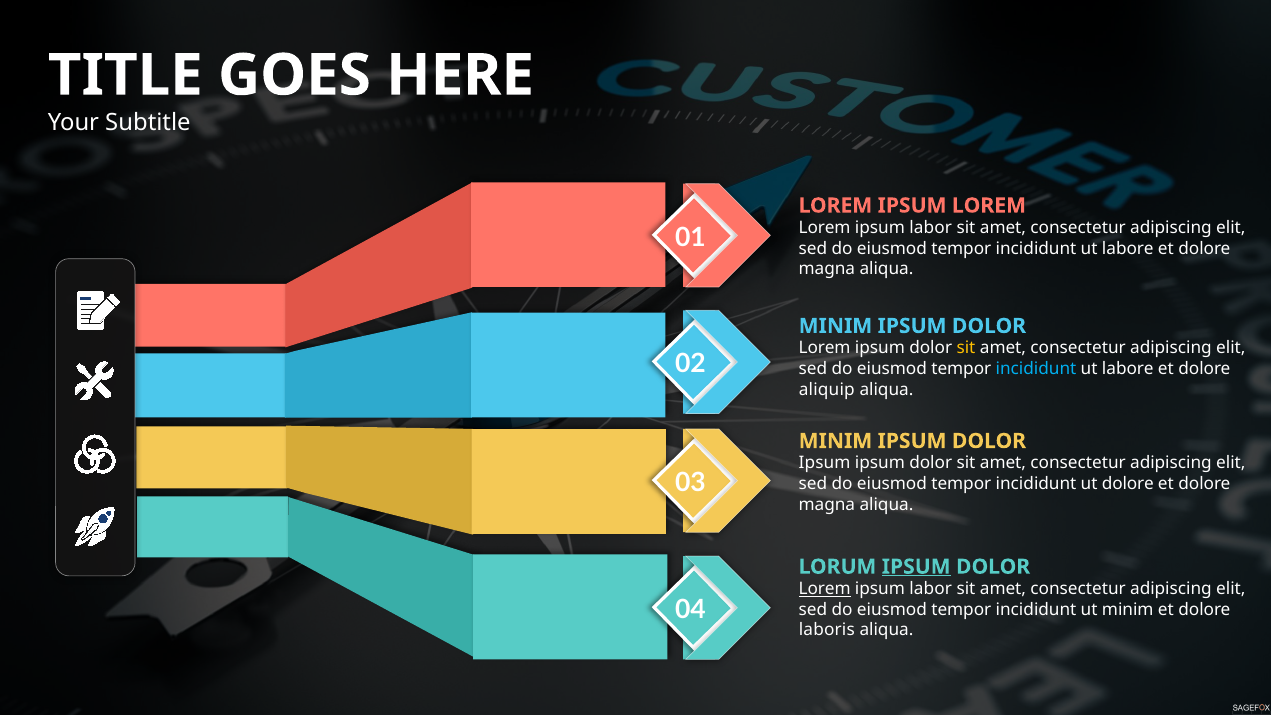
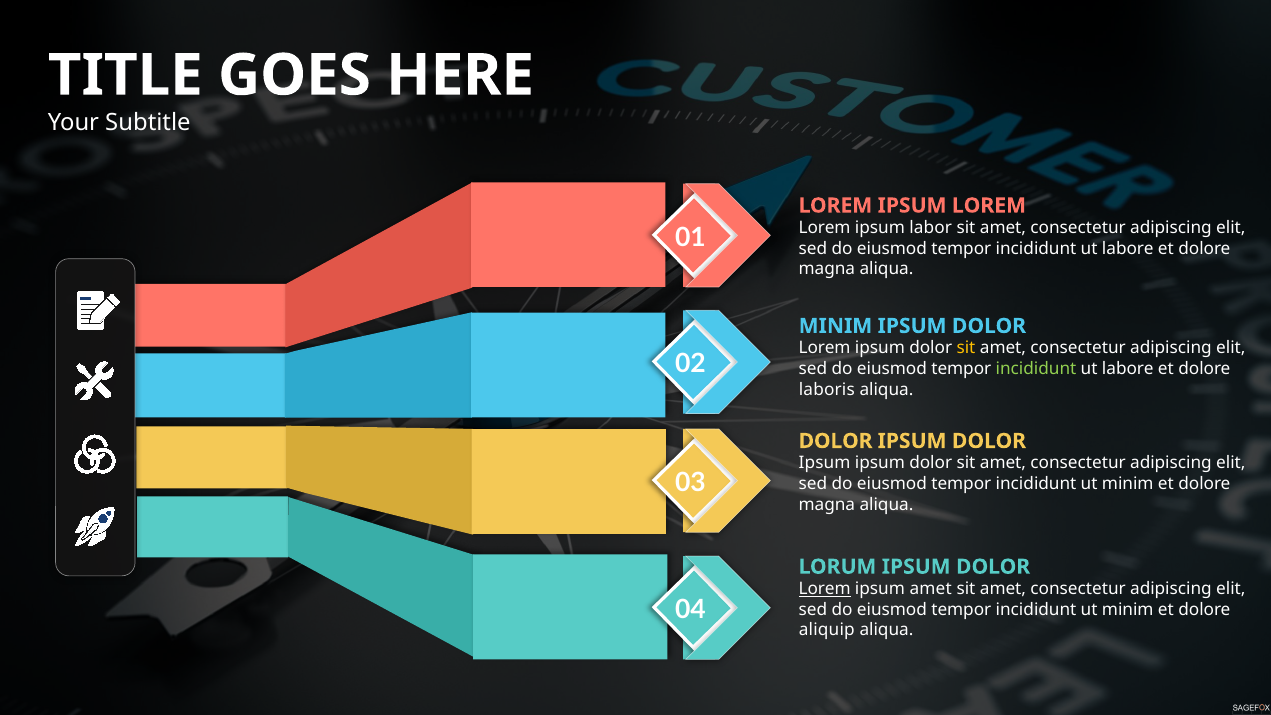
incididunt at (1036, 369) colour: light blue -> light green
aliquip: aliquip -> laboris
MINIM at (835, 441): MINIM -> DOLOR
dolore at (1128, 484): dolore -> minim
IPSUM at (916, 567) underline: present -> none
labor at (931, 589): labor -> amet
laboris: laboris -> aliquip
